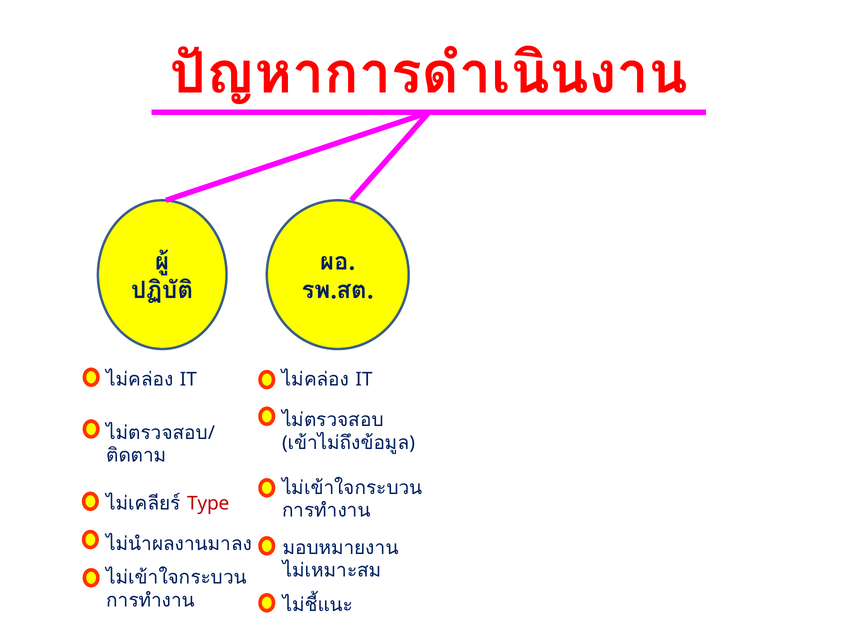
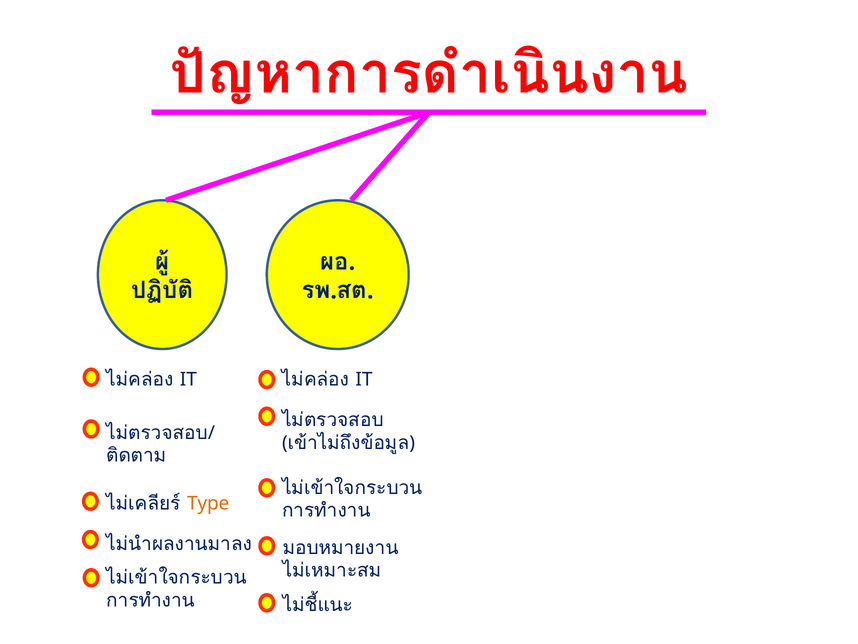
Type colour: red -> orange
